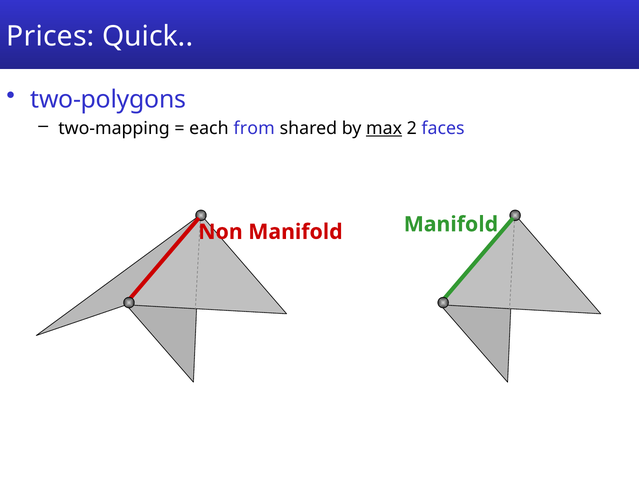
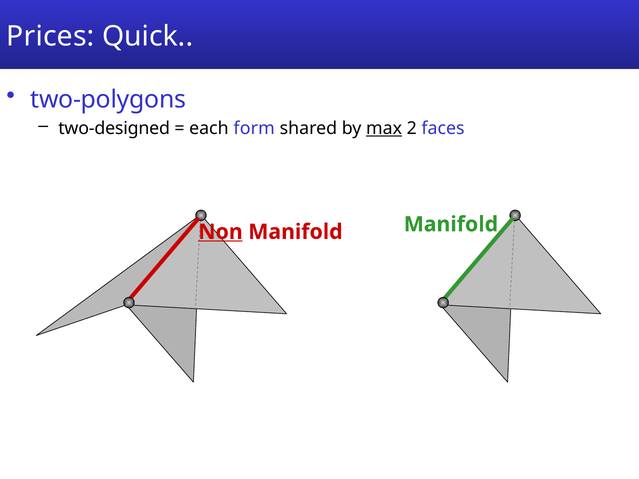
two-mapping: two-mapping -> two-designed
from: from -> form
Non underline: none -> present
